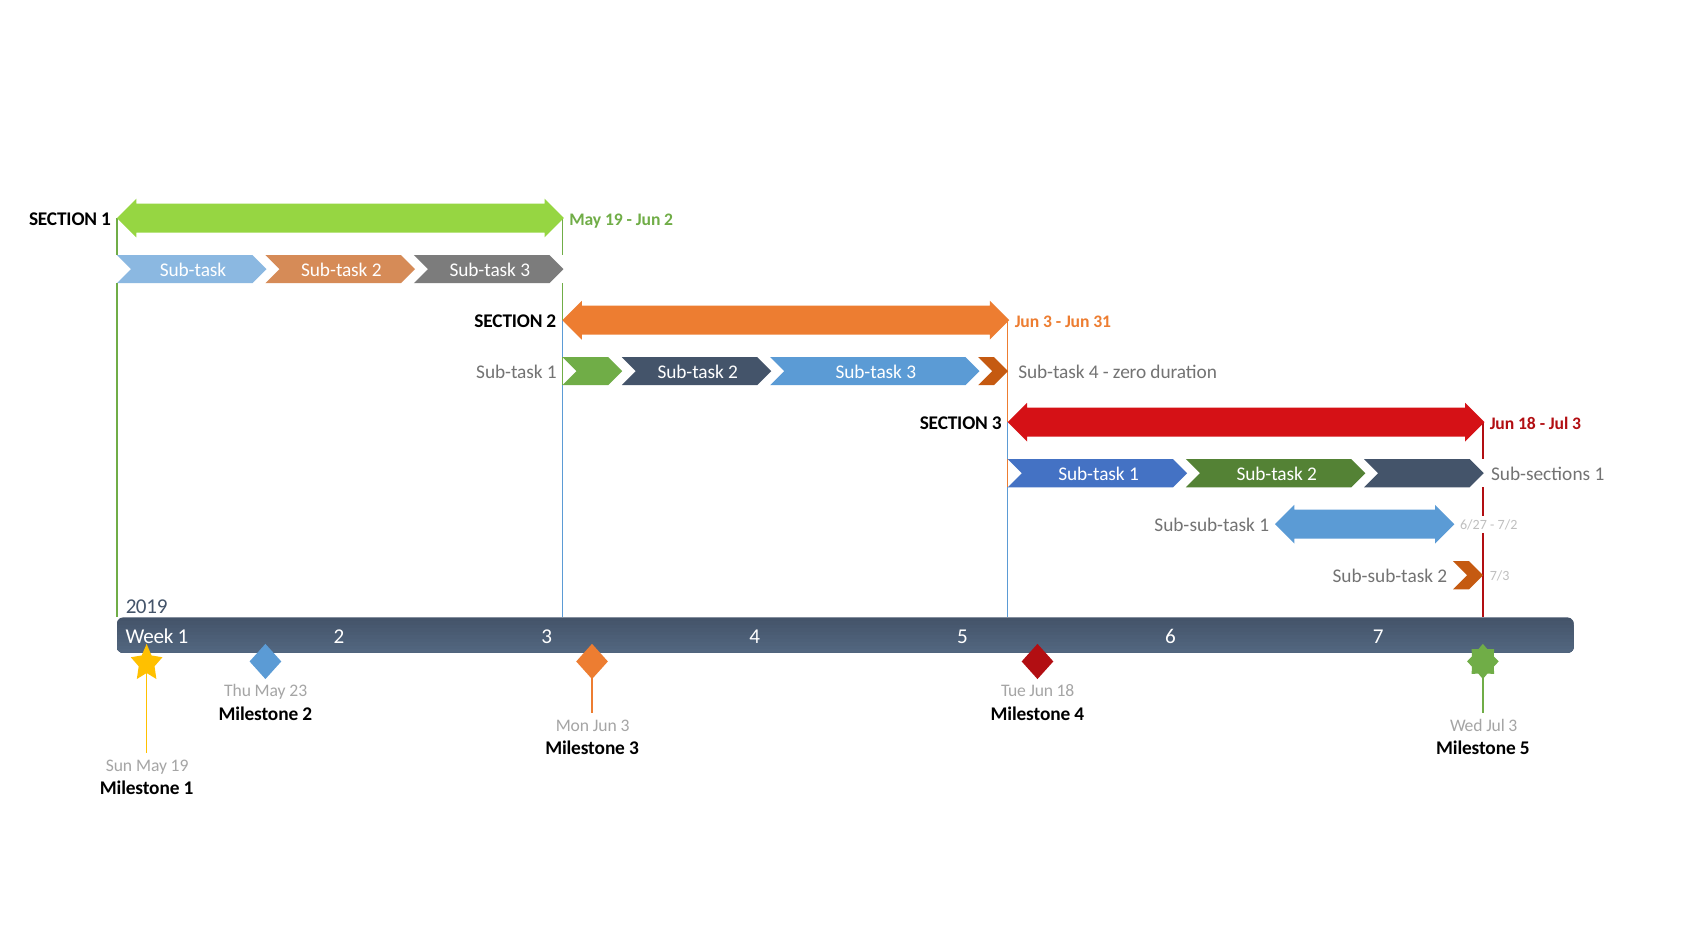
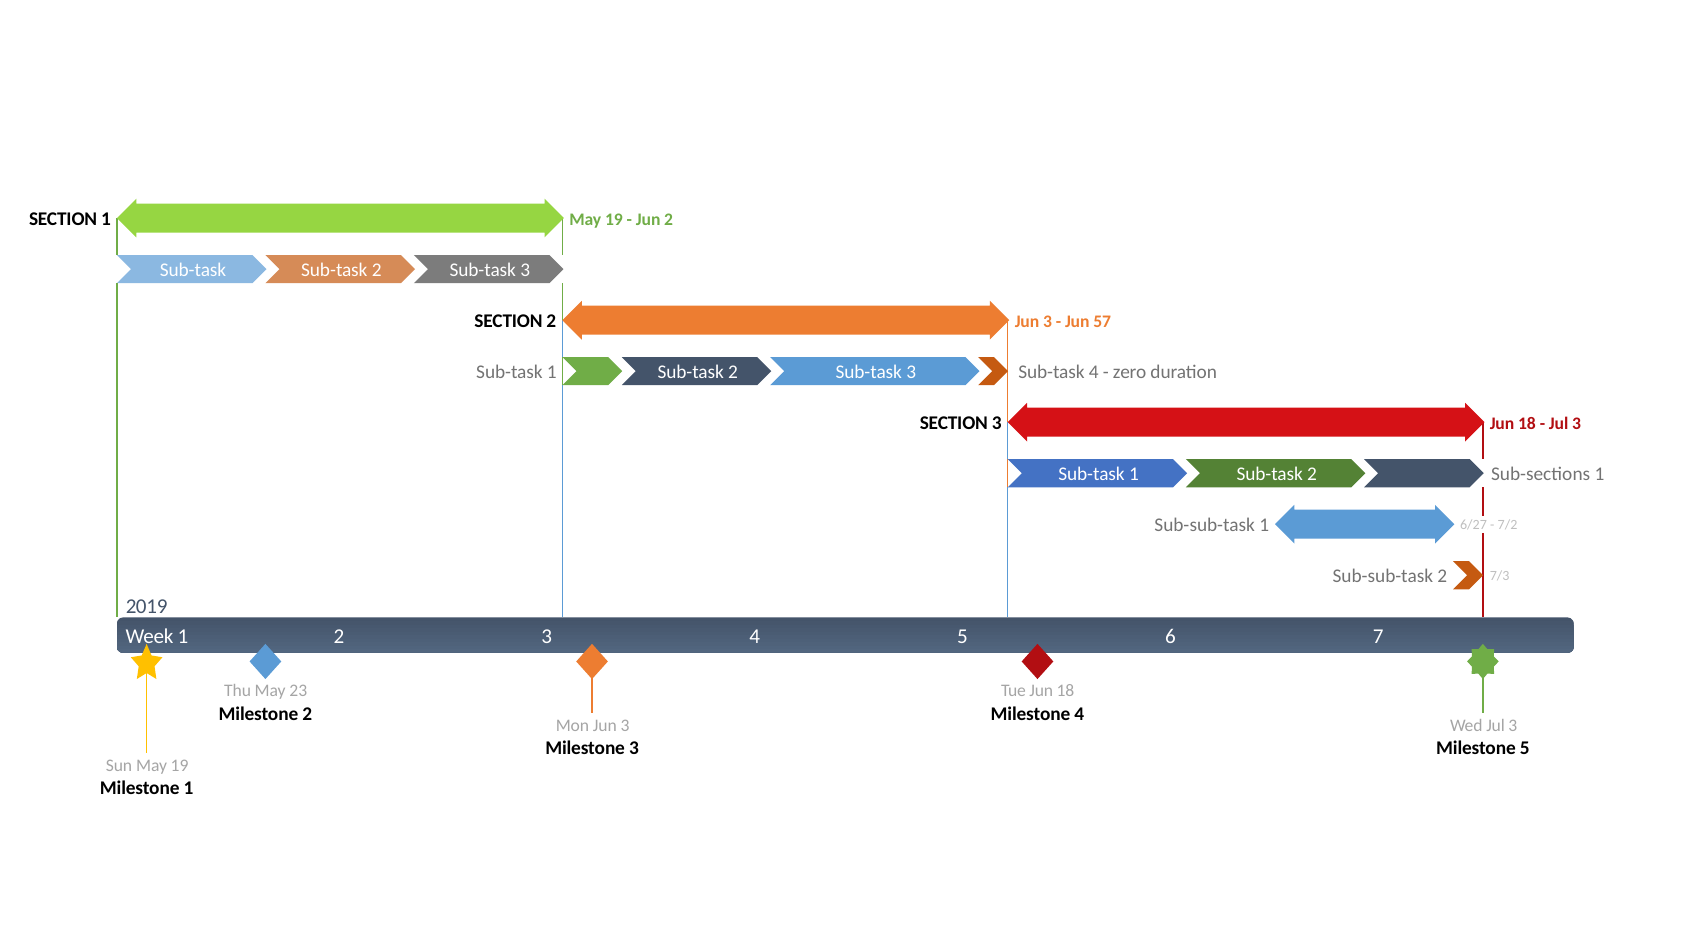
31: 31 -> 57
